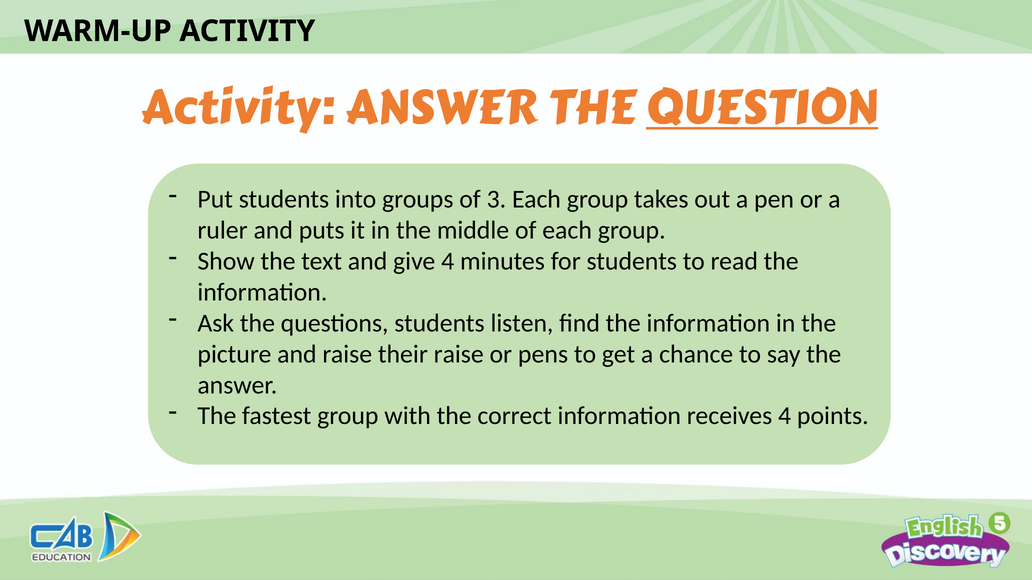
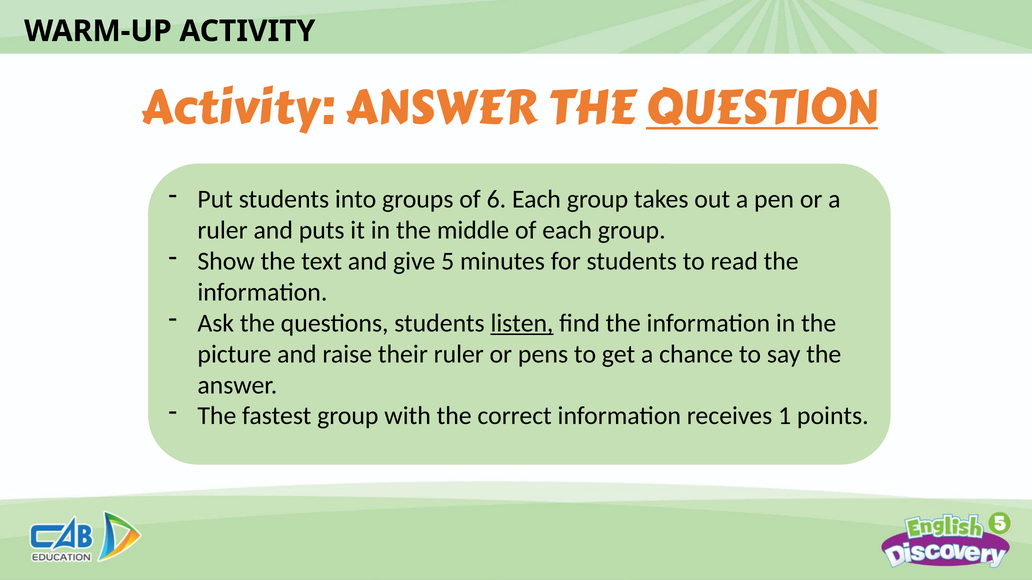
3: 3 -> 6
give 4: 4 -> 5
listen underline: none -> present
their raise: raise -> ruler
receives 4: 4 -> 1
